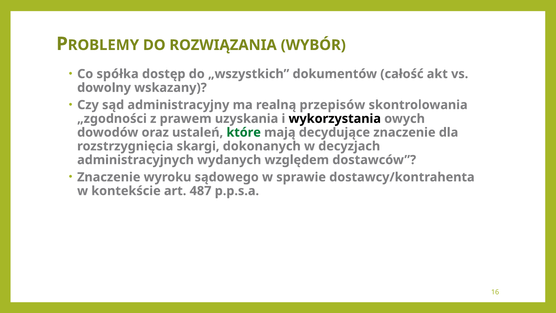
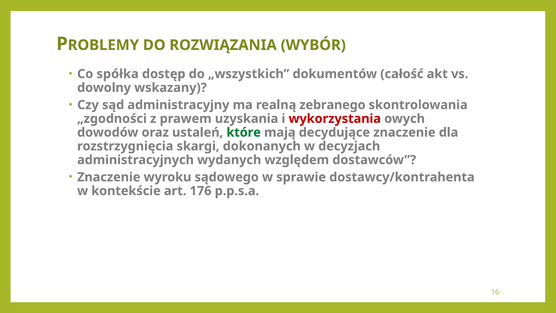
przepisów: przepisów -> zebranego
wykorzystania colour: black -> red
487: 487 -> 176
